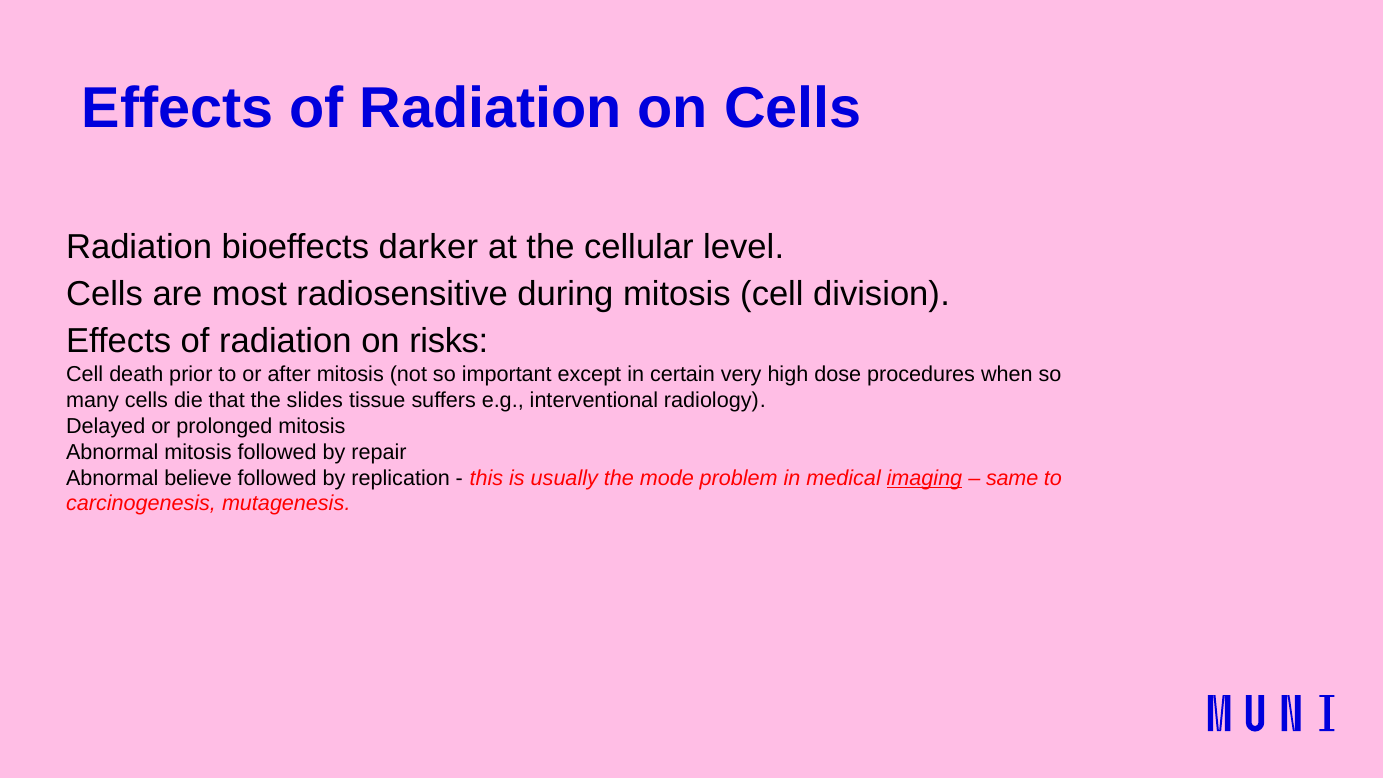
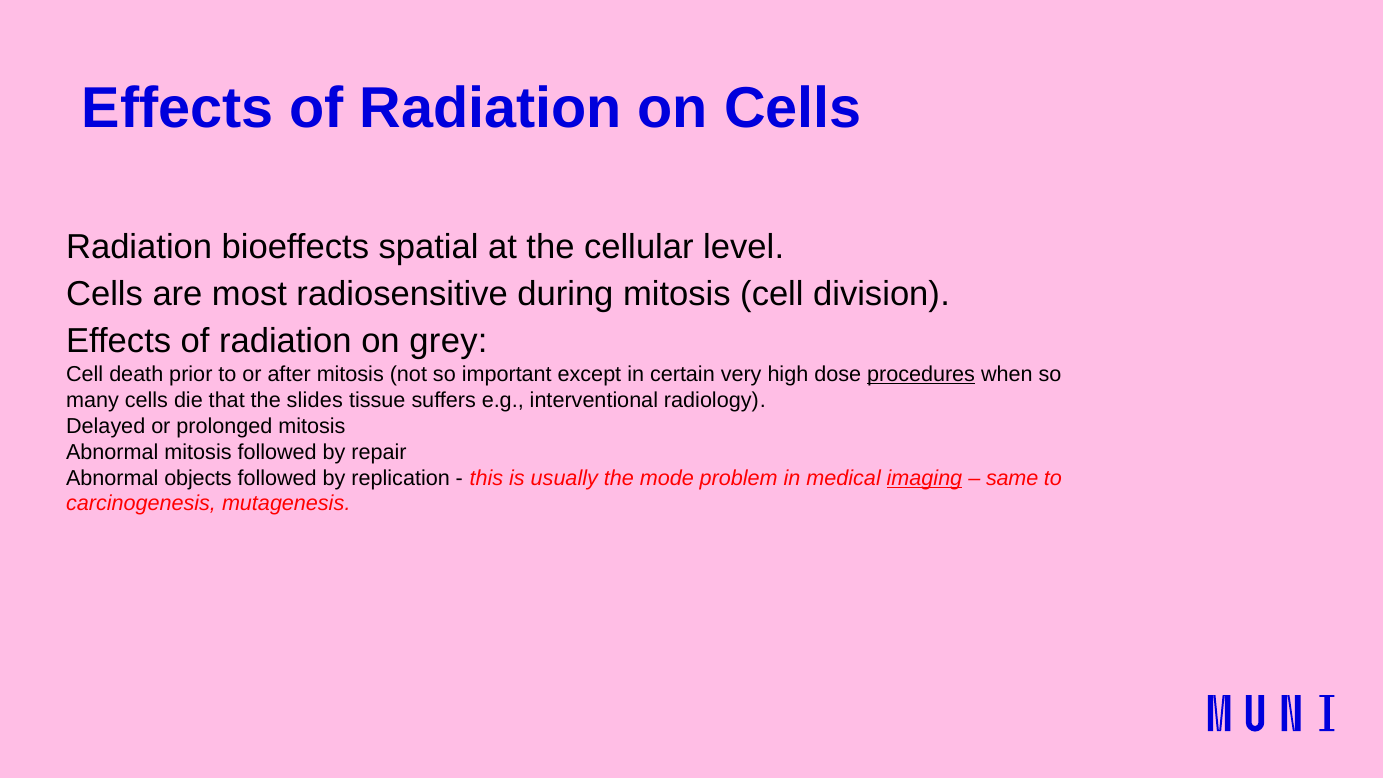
darker: darker -> spatial
risks: risks -> grey
procedures underline: none -> present
believe: believe -> objects
